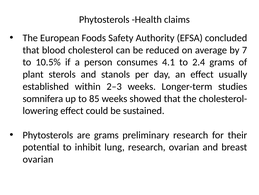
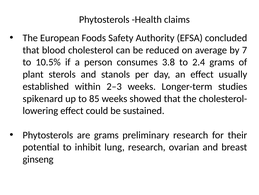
4.1: 4.1 -> 3.8
somnifera: somnifera -> spikenard
ovarian at (38, 159): ovarian -> ginseng
